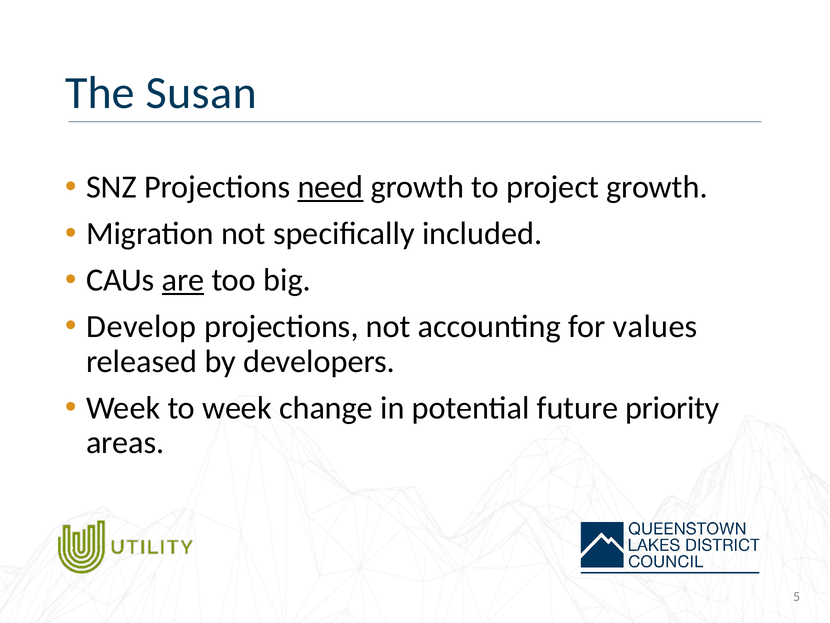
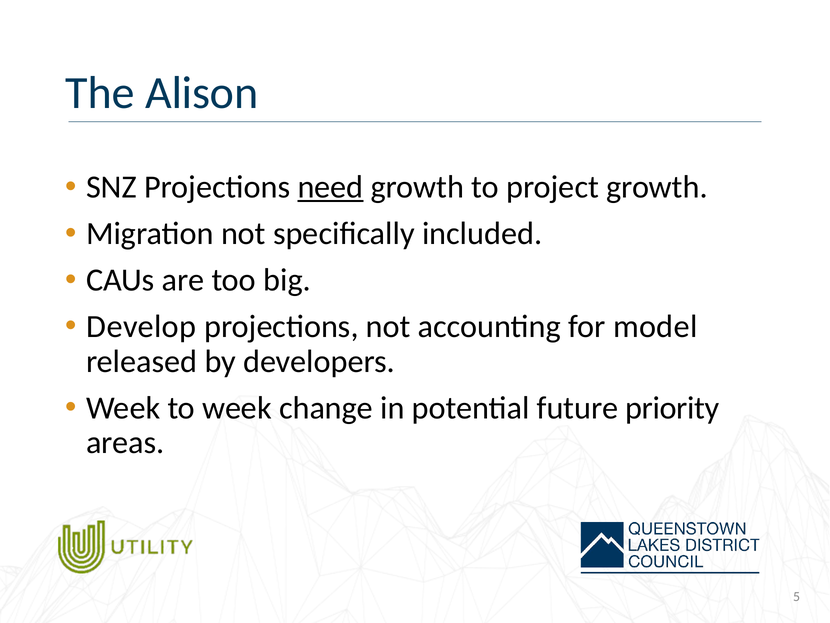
Susan: Susan -> Alison
are underline: present -> none
values: values -> model
